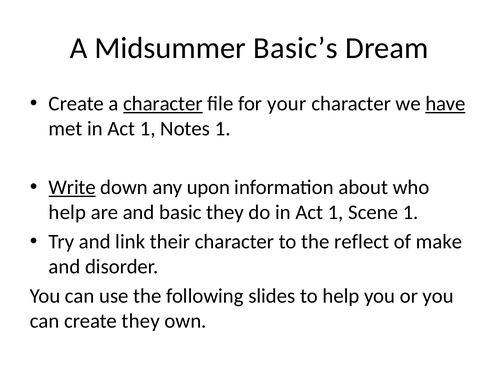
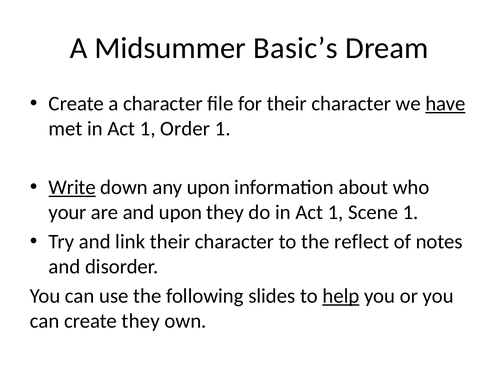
character at (163, 104) underline: present -> none
for your: your -> their
Notes: Notes -> Order
help at (67, 212): help -> your
and basic: basic -> upon
make: make -> notes
help at (341, 296) underline: none -> present
